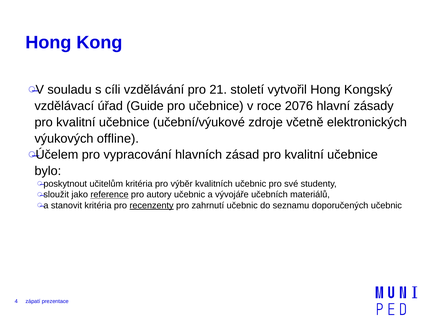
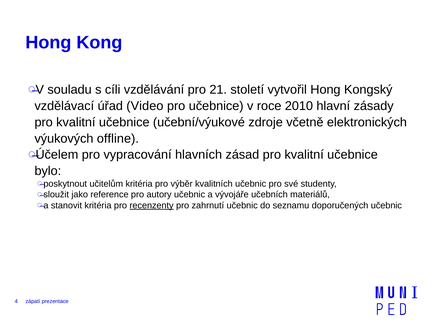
Guide: Guide -> Video
2076: 2076 -> 2010
reference underline: present -> none
